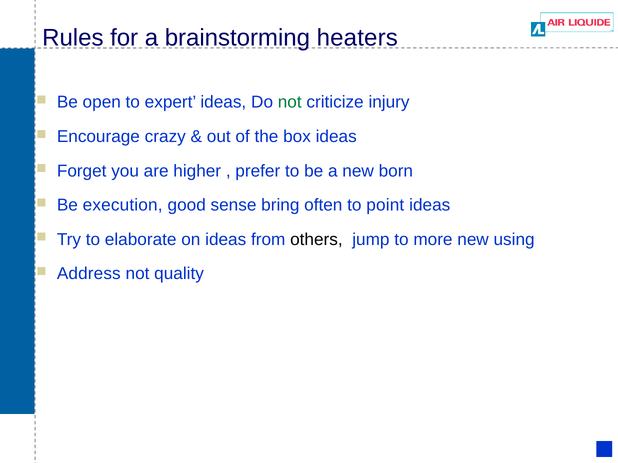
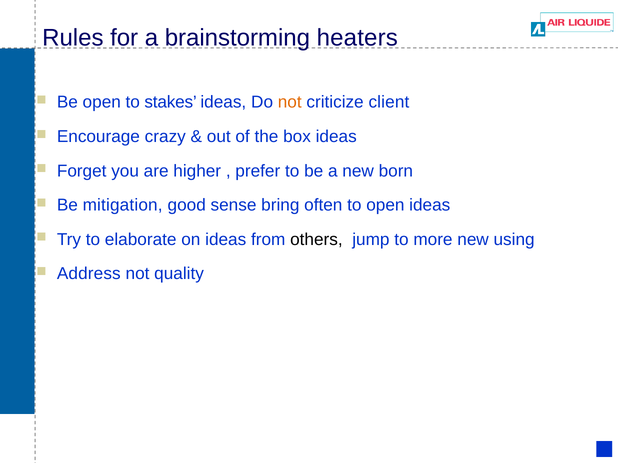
expert: expert -> stakes
not at (290, 102) colour: green -> orange
injury: injury -> client
execution: execution -> mitigation
to point: point -> open
